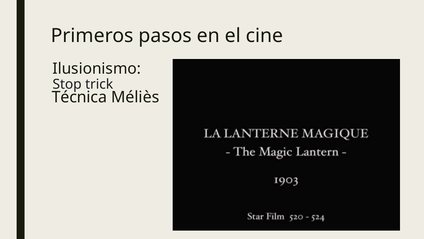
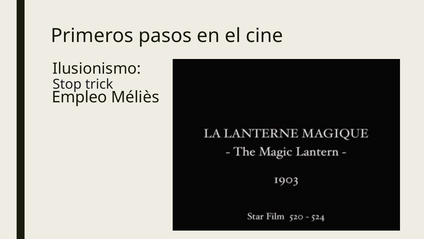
Técnica: Técnica -> Empleo
